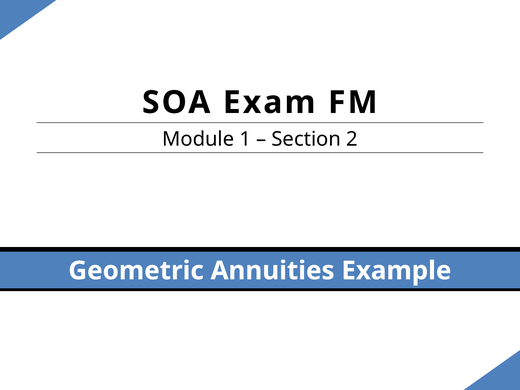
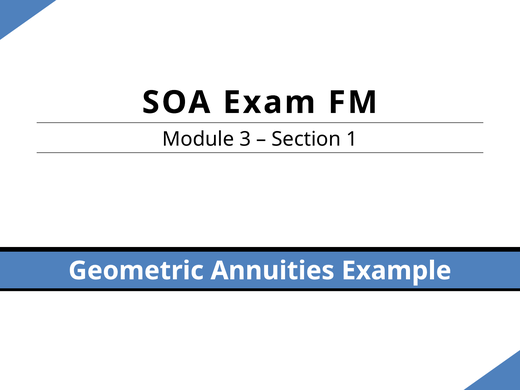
1: 1 -> 3
2: 2 -> 1
